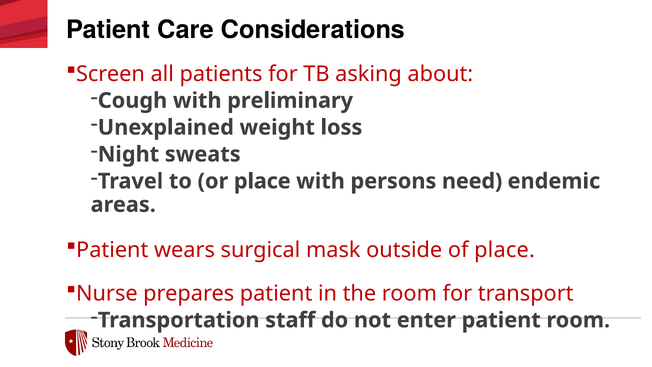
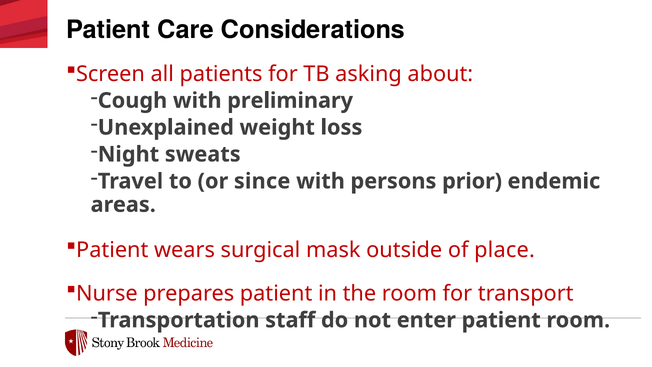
or place: place -> since
need: need -> prior
